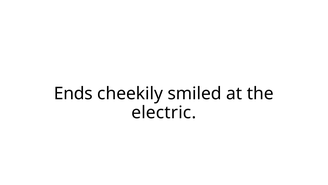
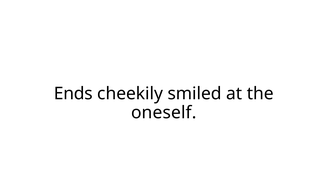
electric: electric -> oneself
